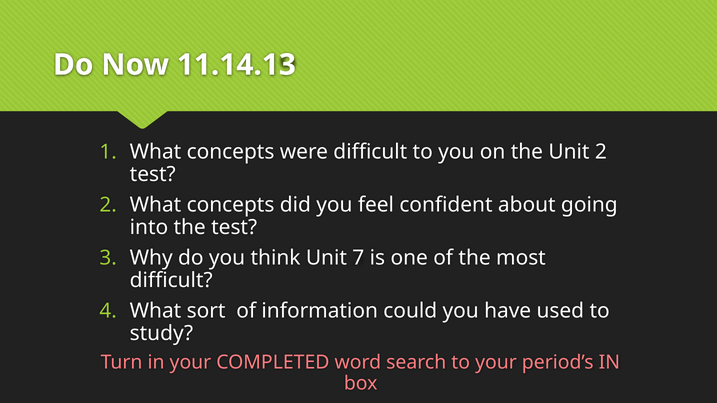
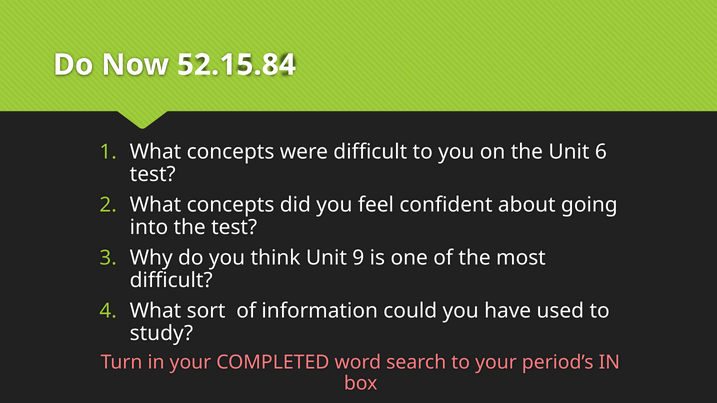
11.14.13: 11.14.13 -> 52.15.84
Unit 2: 2 -> 6
7: 7 -> 9
